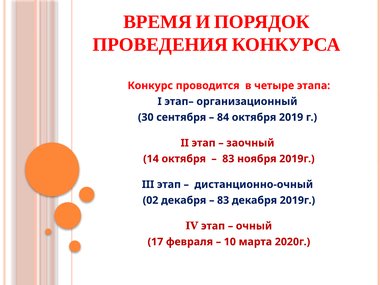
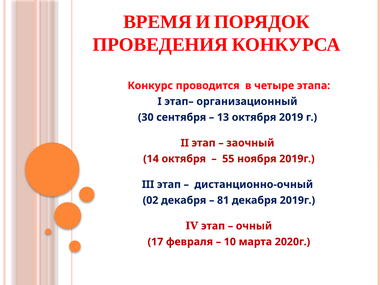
84: 84 -> 13
83 at (228, 159): 83 -> 55
83 at (223, 200): 83 -> 81
